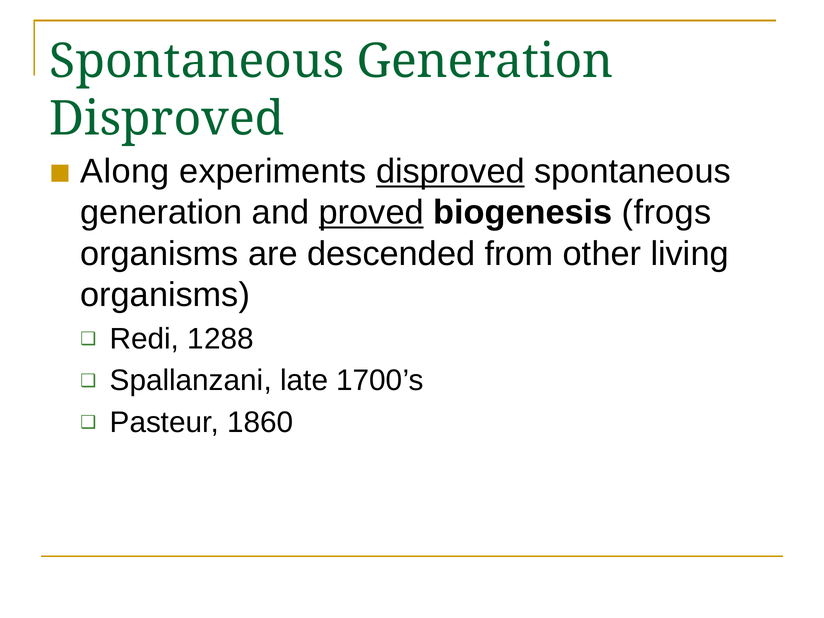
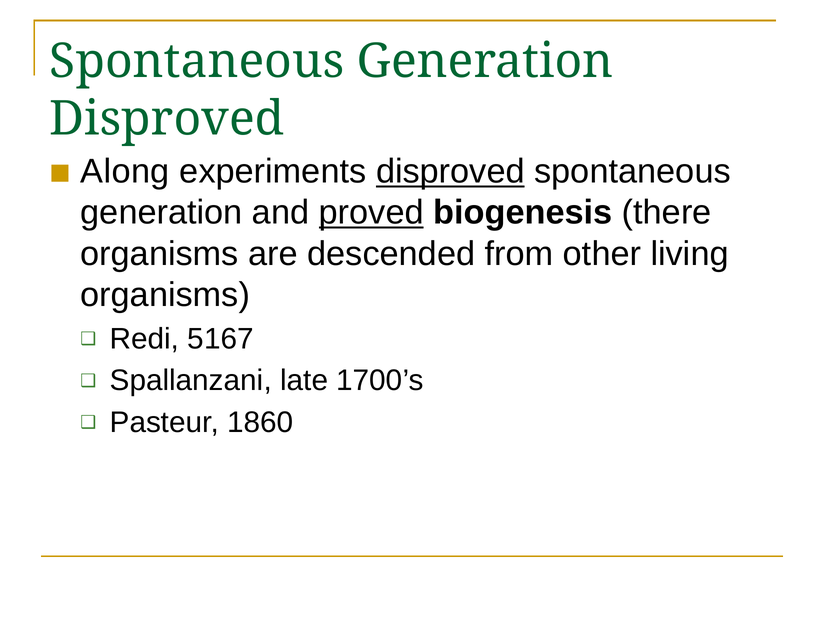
frogs: frogs -> there
1288: 1288 -> 5167
